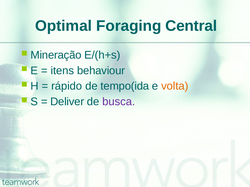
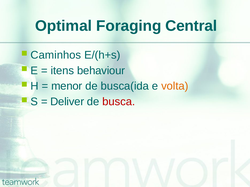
Mineração: Mineração -> Caminhos
rápido: rápido -> menor
tempo(ida: tempo(ida -> busca(ida
busca colour: purple -> red
